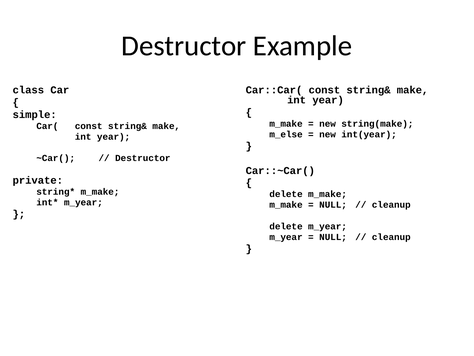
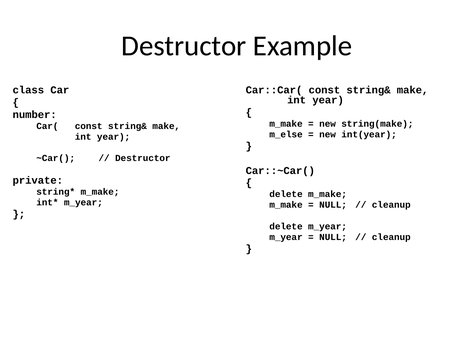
simple: simple -> number
